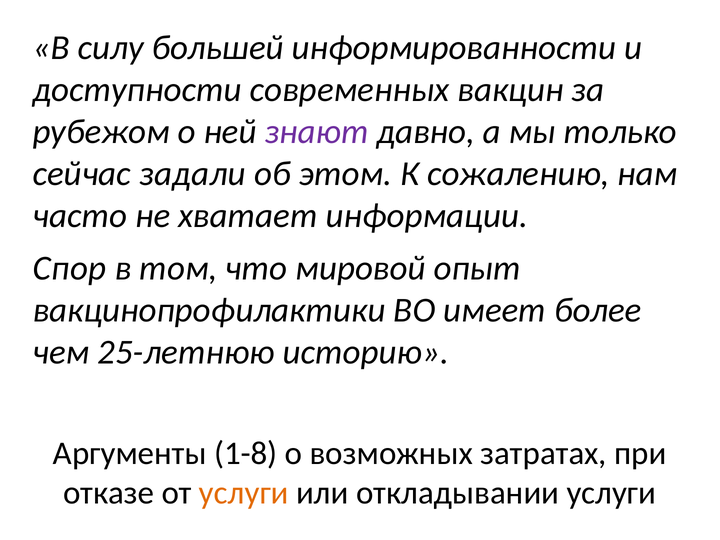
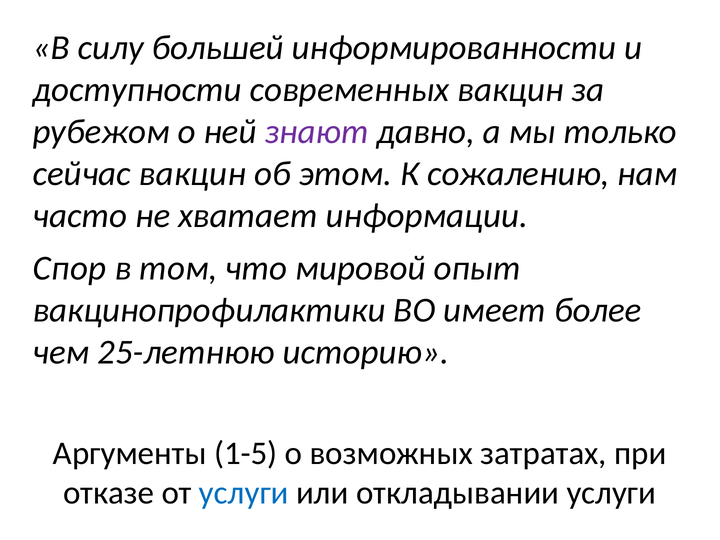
сейчас задали: задали -> вакцин
1-8: 1-8 -> 1-5
услуги at (244, 493) colour: orange -> blue
